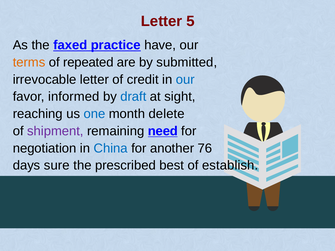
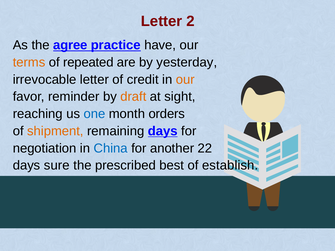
5: 5 -> 2
faxed: faxed -> agree
submitted: submitted -> yesterday
our at (185, 80) colour: blue -> orange
informed: informed -> reminder
draft colour: blue -> orange
delete: delete -> orders
shipment colour: purple -> orange
remaining need: need -> days
76: 76 -> 22
